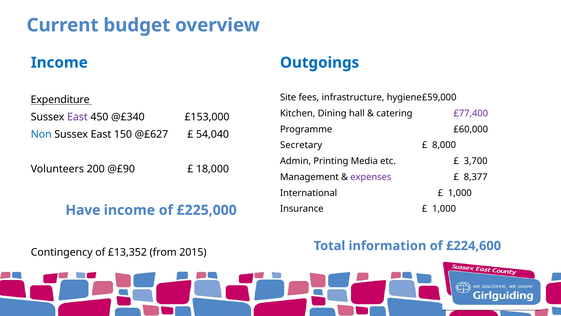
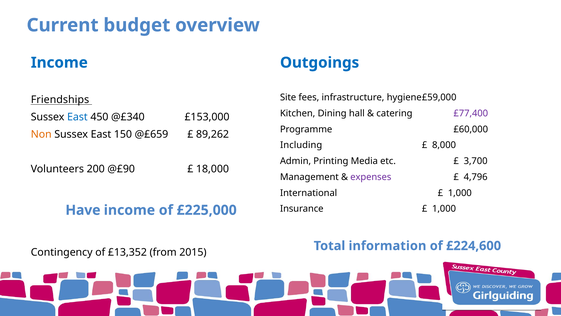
Expenditure: Expenditure -> Friendships
East at (77, 117) colour: purple -> blue
Non colour: blue -> orange
@£627: @£627 -> @£659
54,040: 54,040 -> 89,262
Secretary: Secretary -> Including
8,377: 8,377 -> 4,796
